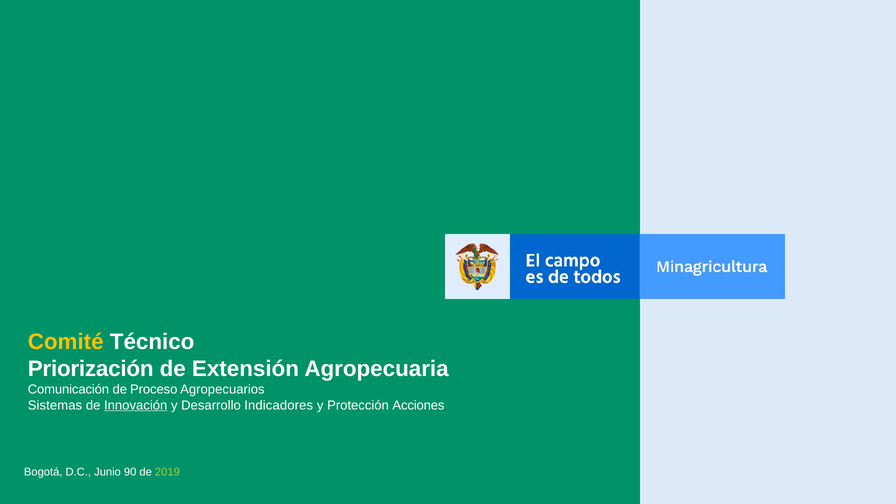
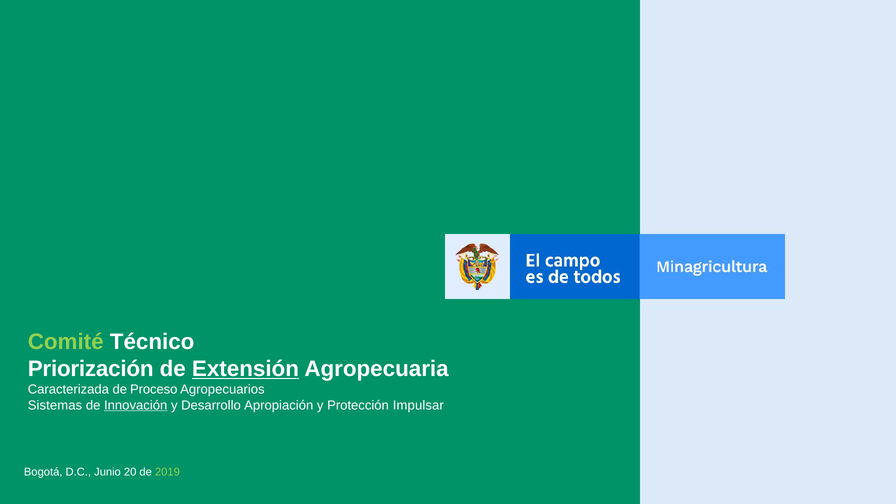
Comité colour: yellow -> light green
Extensión underline: none -> present
Comunicación: Comunicación -> Caracterizada
Indicadores: Indicadores -> Apropiación
Acciones: Acciones -> Impulsar
90: 90 -> 20
